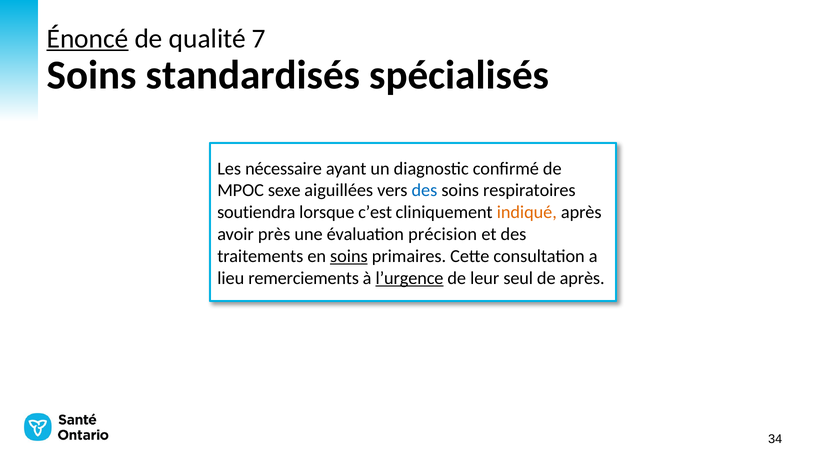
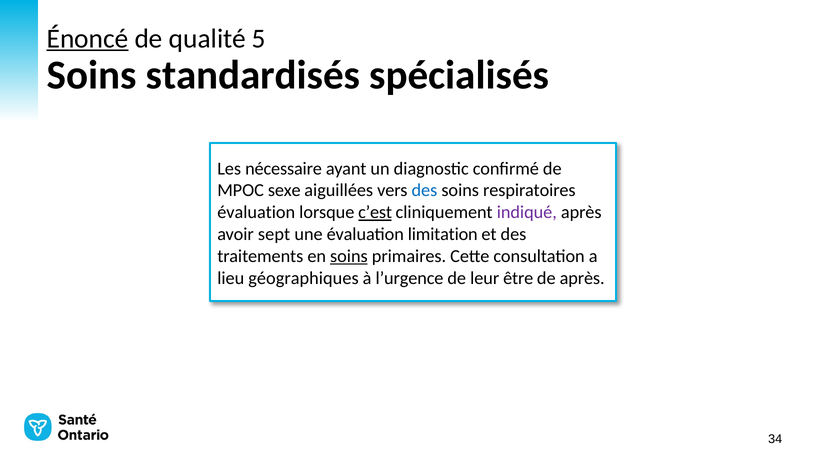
7: 7 -> 5
soutiendra at (256, 213): soutiendra -> évaluation
c’est underline: none -> present
indiqué colour: orange -> purple
près: près -> sept
précision: précision -> limitation
remerciements: remerciements -> géographiques
l’urgence underline: present -> none
seul: seul -> être
